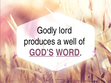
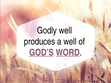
Godly lord: lord -> well
